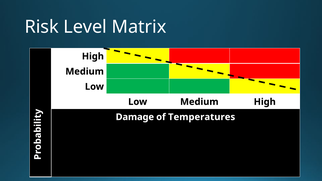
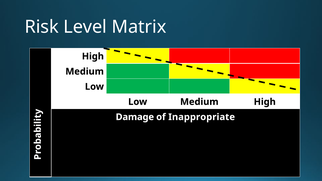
Temperatures: Temperatures -> Inappropriate
